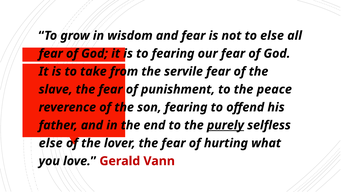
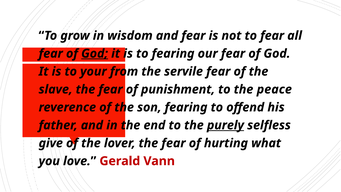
to else: else -> fear
God at (95, 54) underline: none -> present
take: take -> your
else at (51, 143): else -> give
